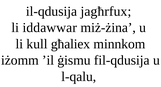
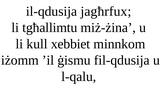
iddawwar: iddawwar -> tgħallimtu
għaliex: għaliex -> xebbiet
